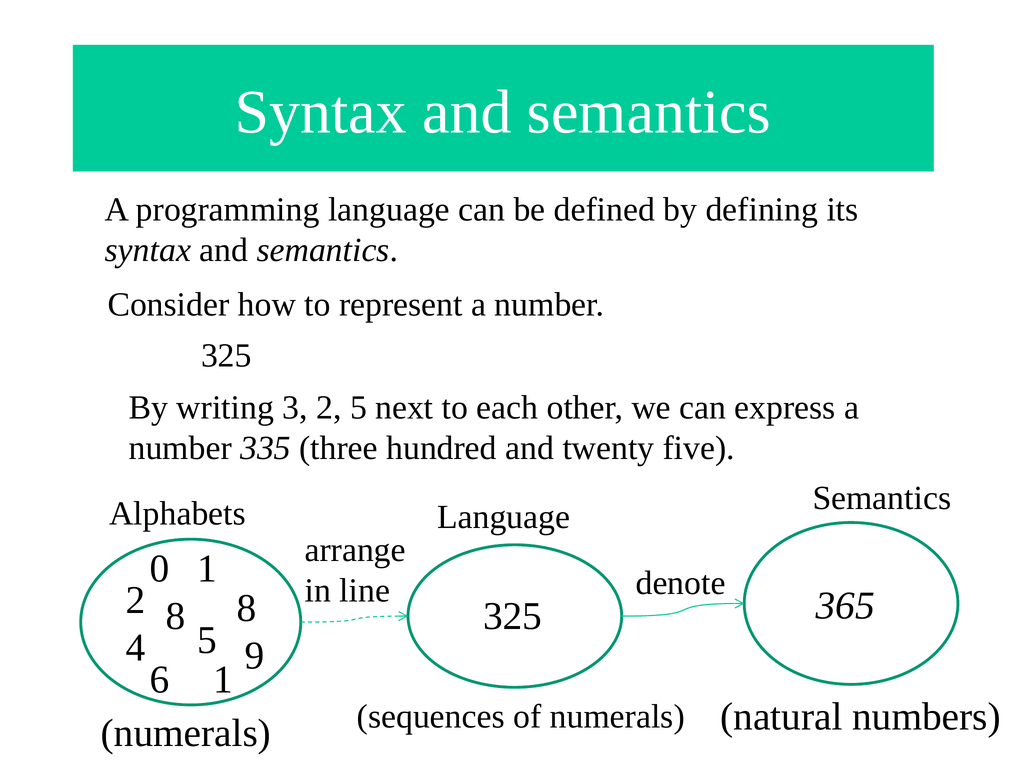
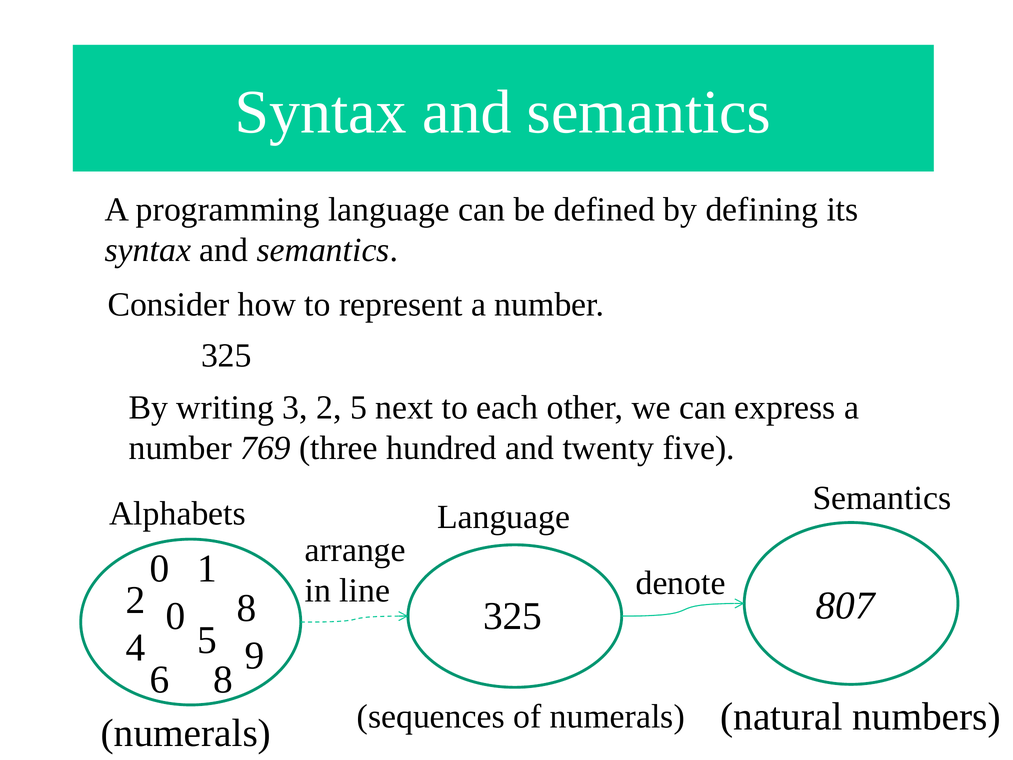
335: 335 -> 769
2 8: 8 -> 0
365: 365 -> 807
6 1: 1 -> 8
